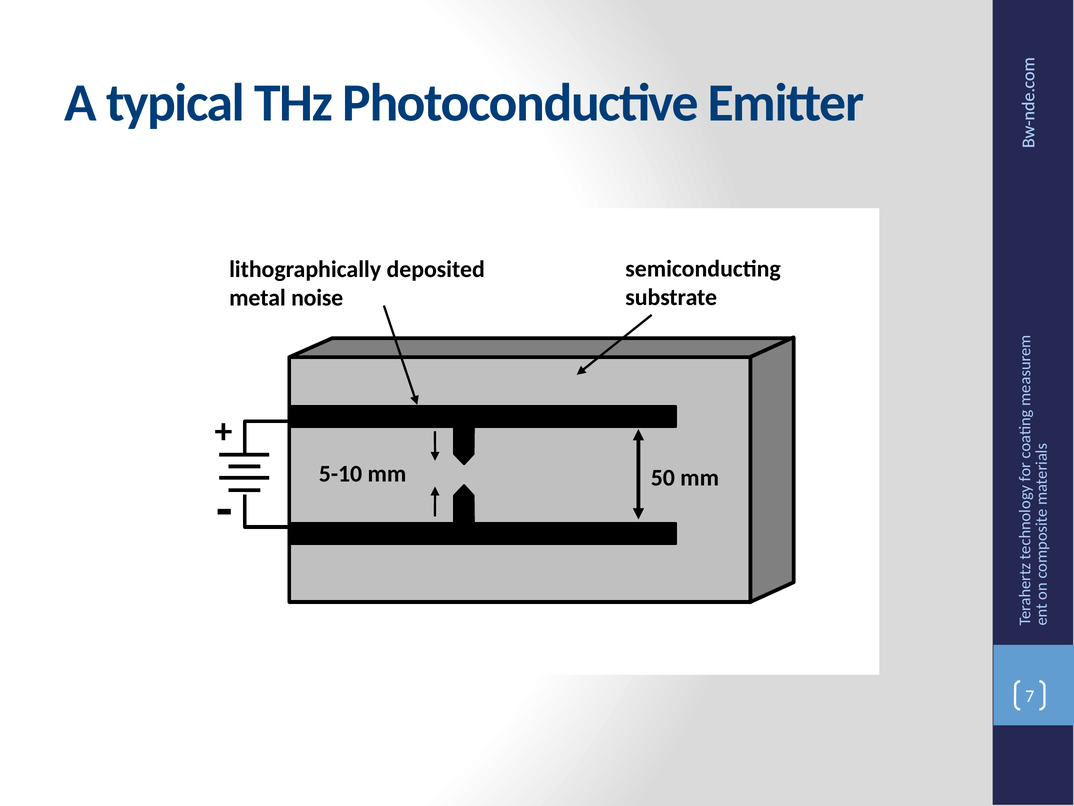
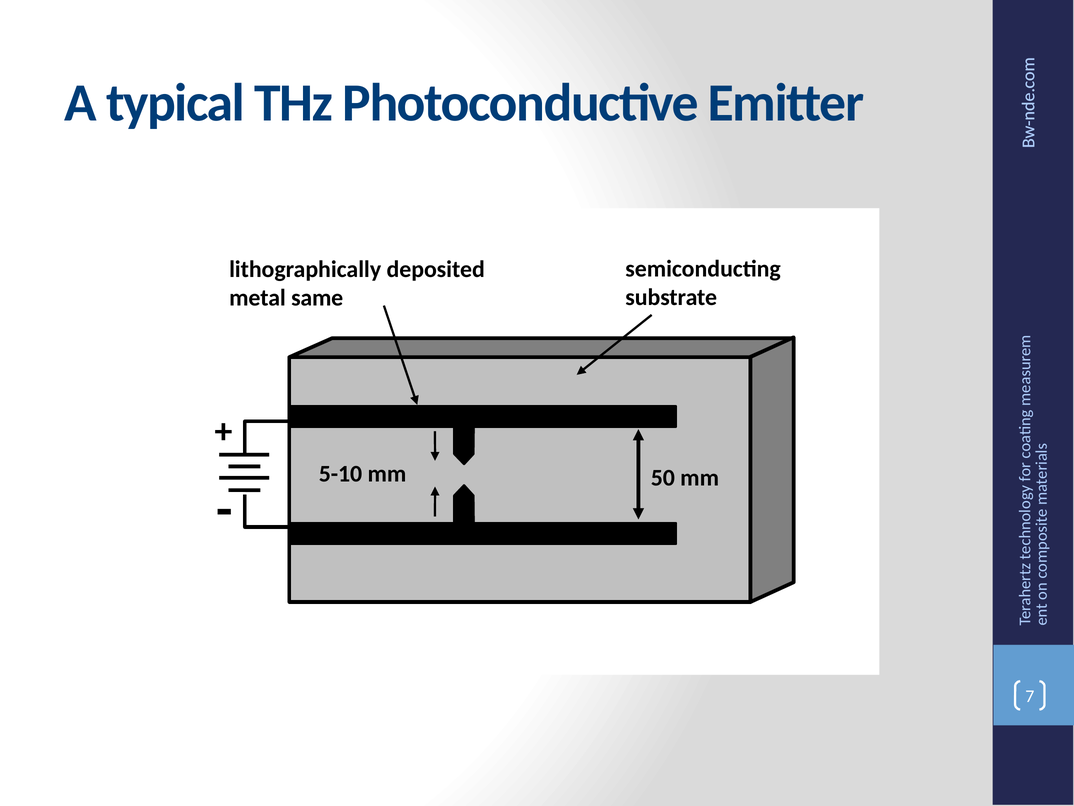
noise: noise -> same
